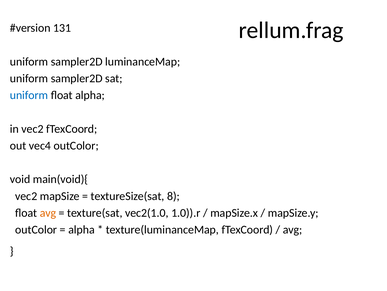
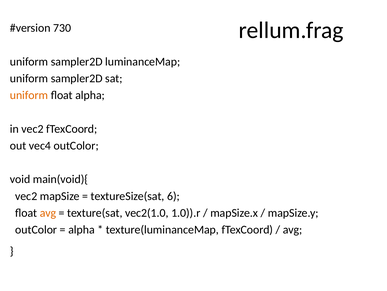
131: 131 -> 730
uniform at (29, 95) colour: blue -> orange
8: 8 -> 6
